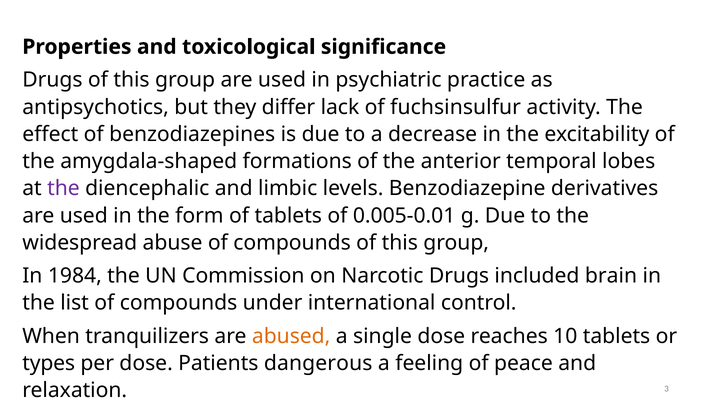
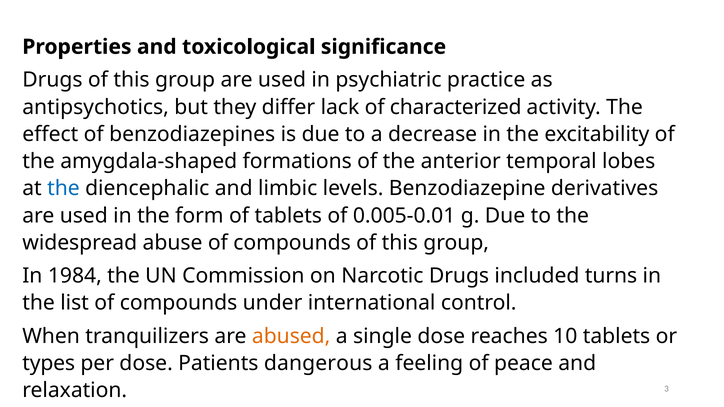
fuchsinsulfur: fuchsinsulfur -> characterized
the at (63, 189) colour: purple -> blue
brain: brain -> turns
